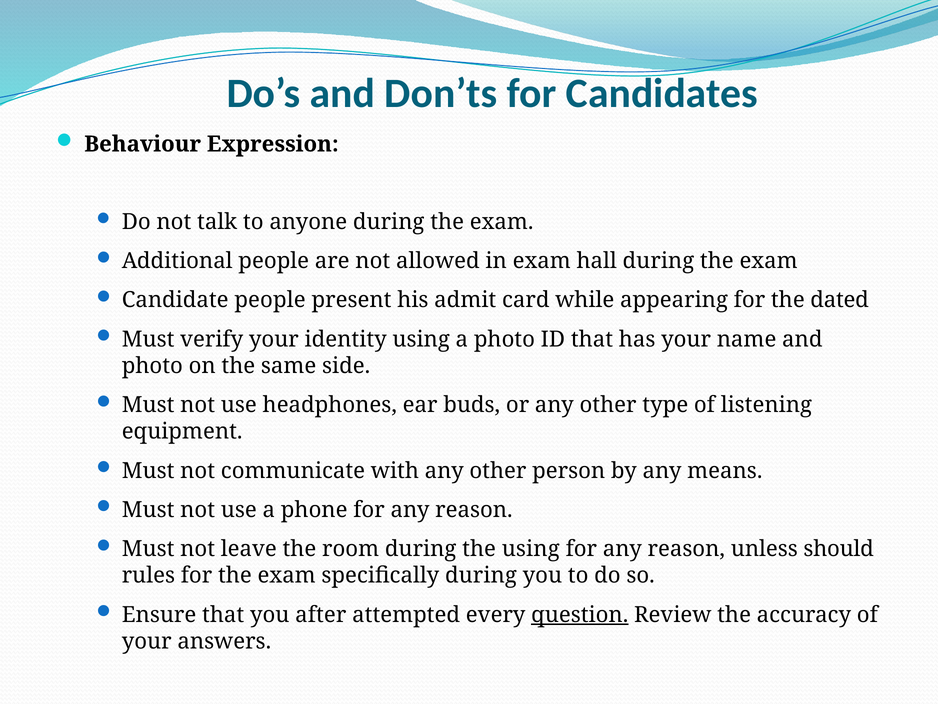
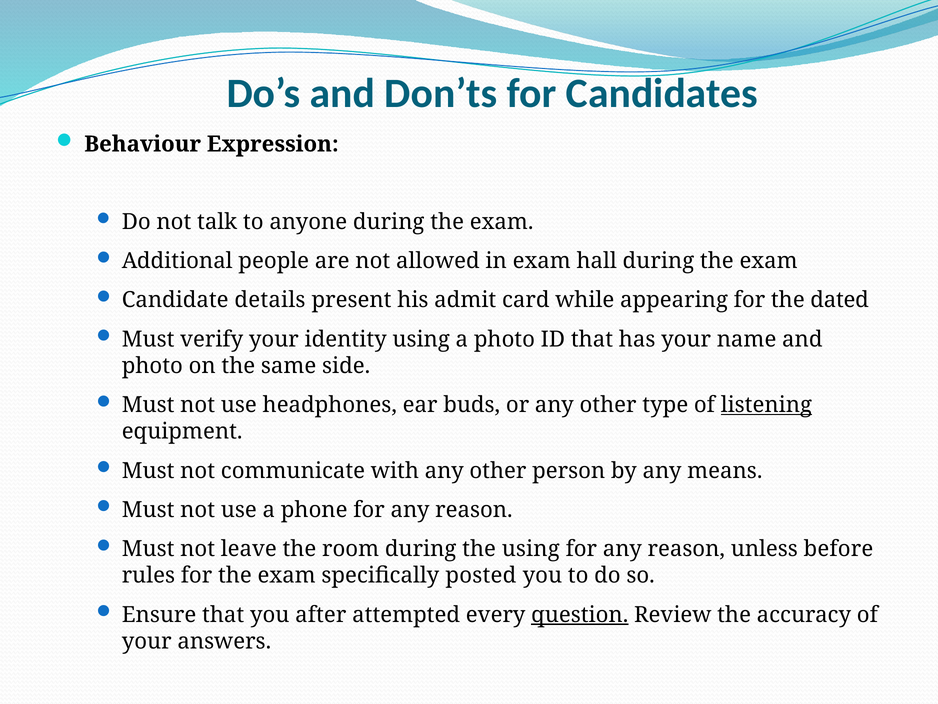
Candidate people: people -> details
listening underline: none -> present
should: should -> before
specifically during: during -> posted
